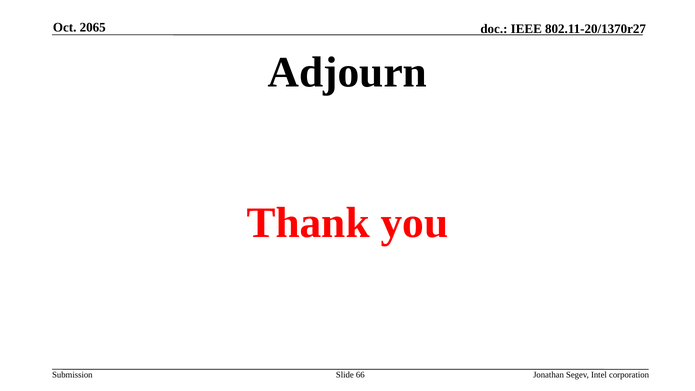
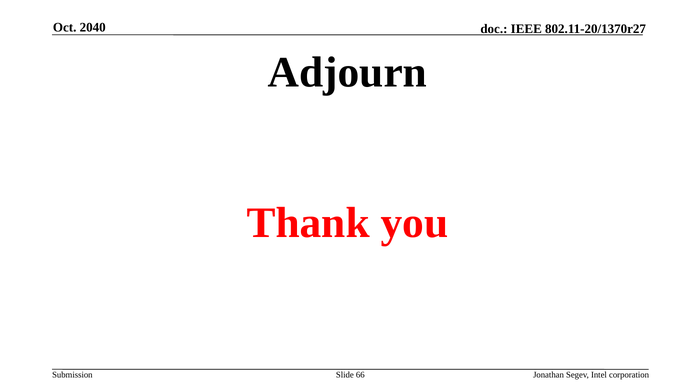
2065: 2065 -> 2040
